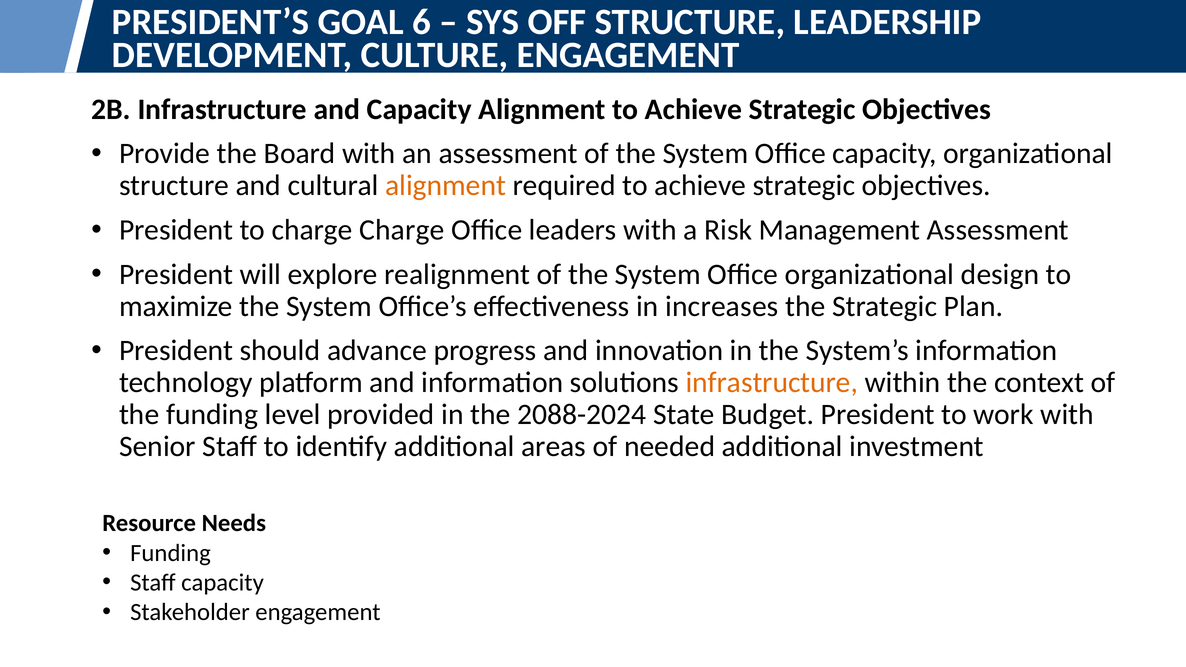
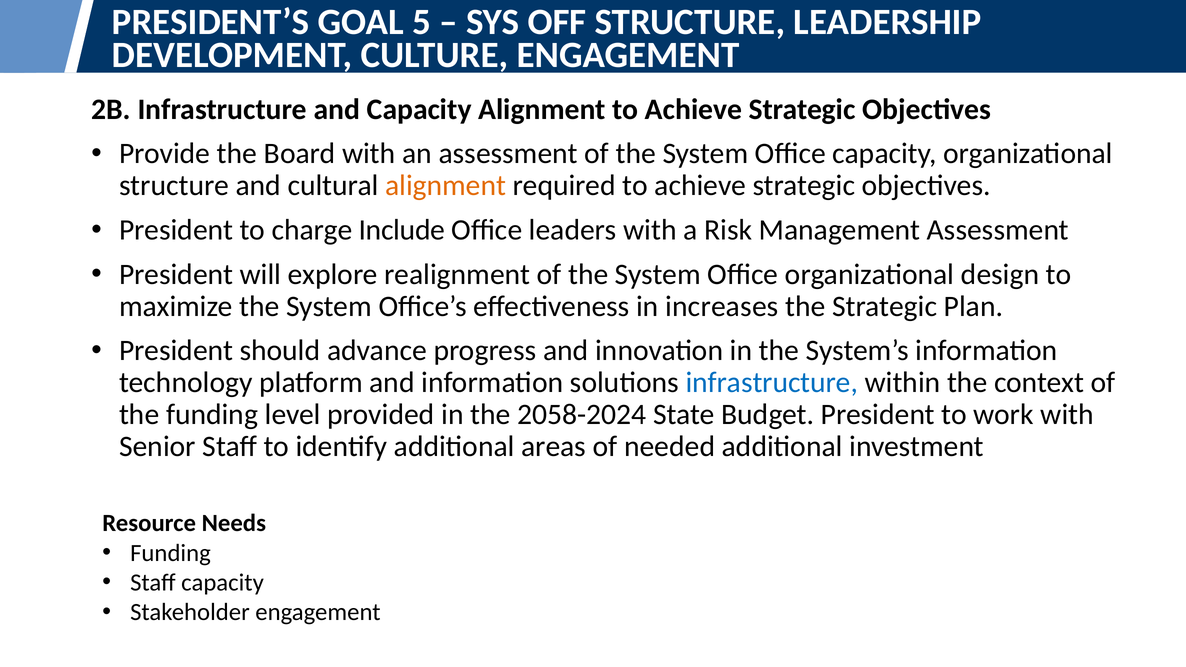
6: 6 -> 5
charge Charge: Charge -> Include
infrastructure at (772, 383) colour: orange -> blue
2088-2024: 2088-2024 -> 2058-2024
